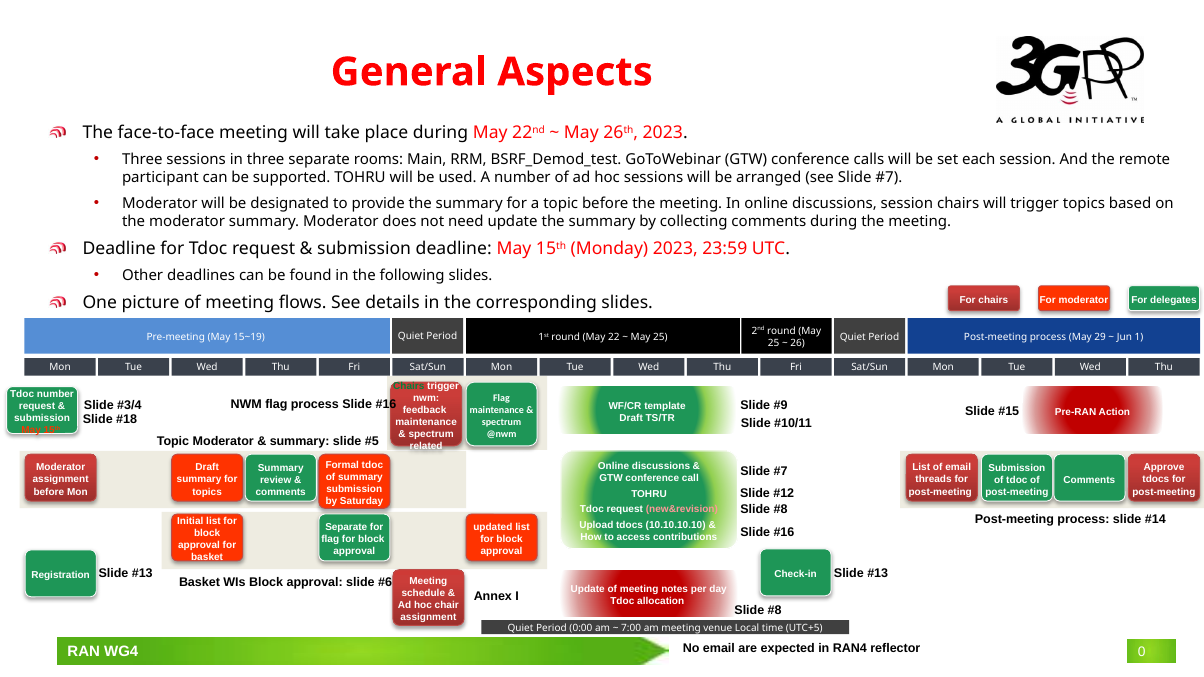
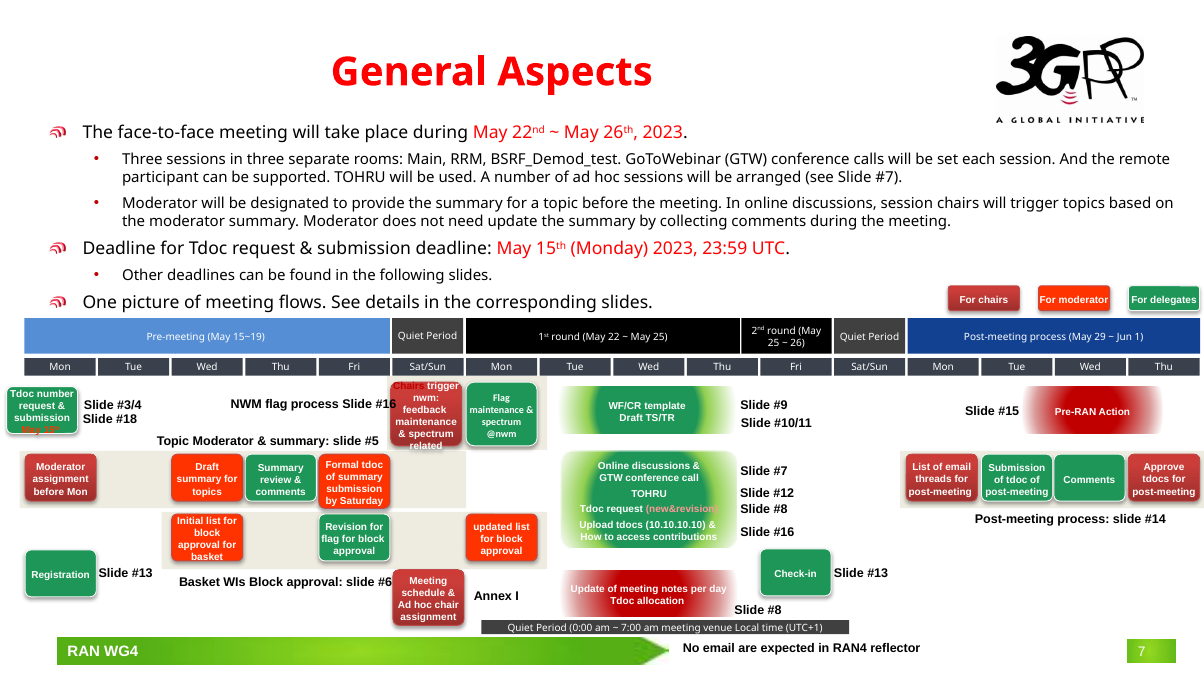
Chairs at (409, 386) colour: green -> red
Separate at (346, 528): Separate -> Revision
UTC+5: UTC+5 -> UTC+1
0: 0 -> 7
